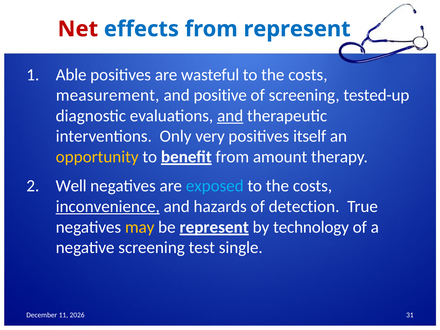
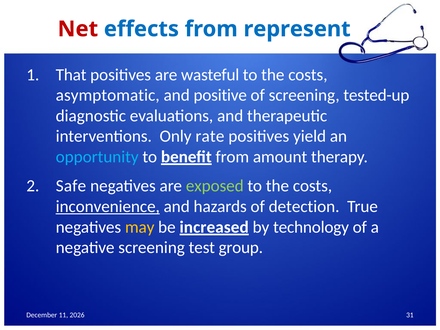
Able: Able -> That
measurement: measurement -> asymptomatic
and at (230, 116) underline: present -> none
very: very -> rate
itself: itself -> yield
opportunity colour: yellow -> light blue
Well: Well -> Safe
exposed colour: light blue -> light green
be represent: represent -> increased
single: single -> group
